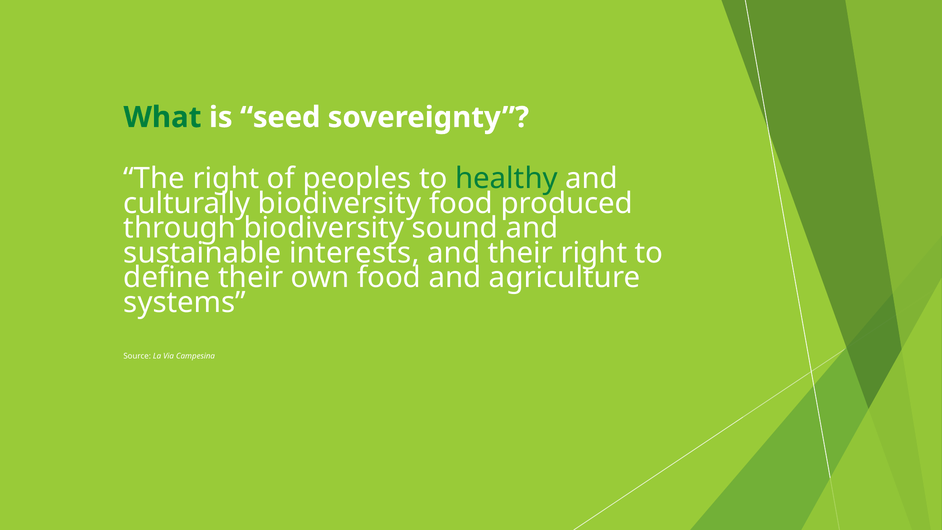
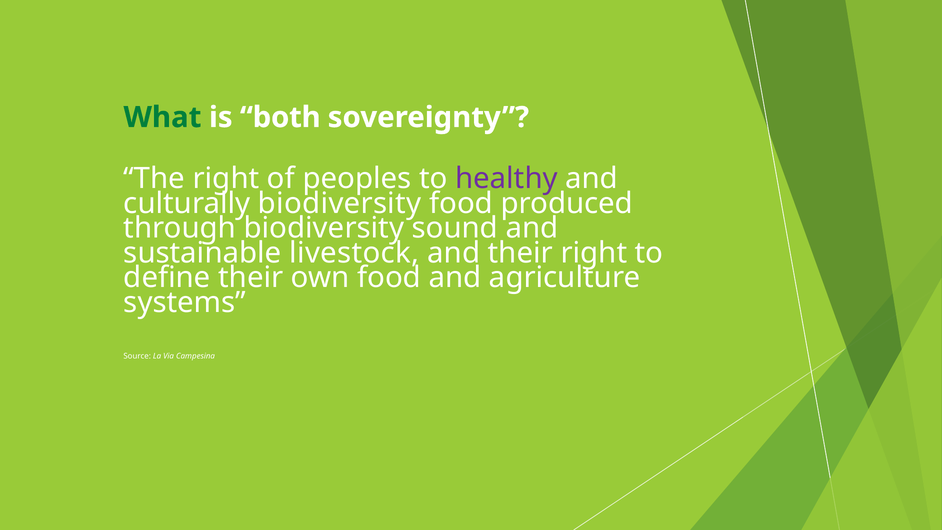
seed: seed -> both
healthy colour: green -> purple
interests: interests -> livestock
